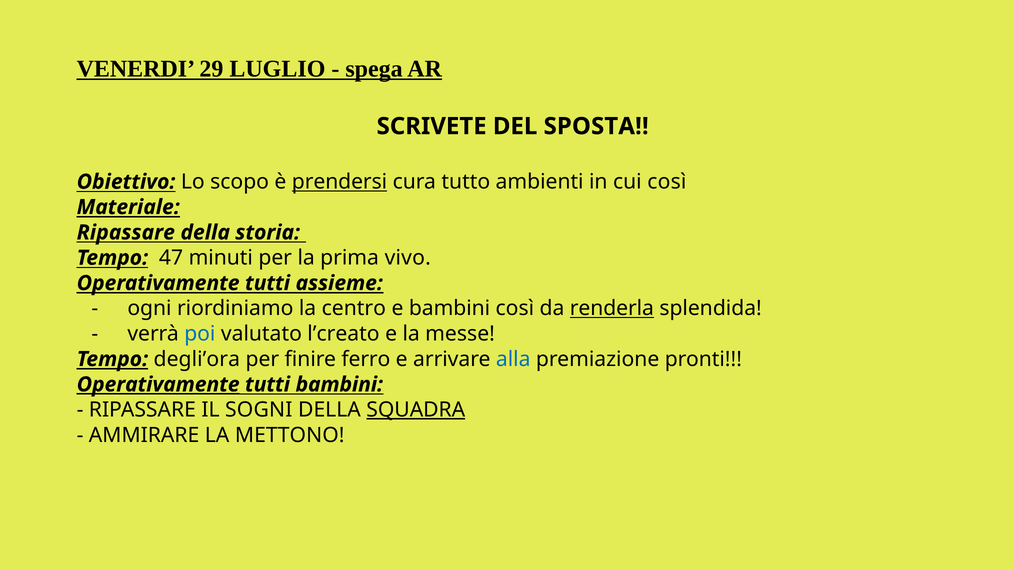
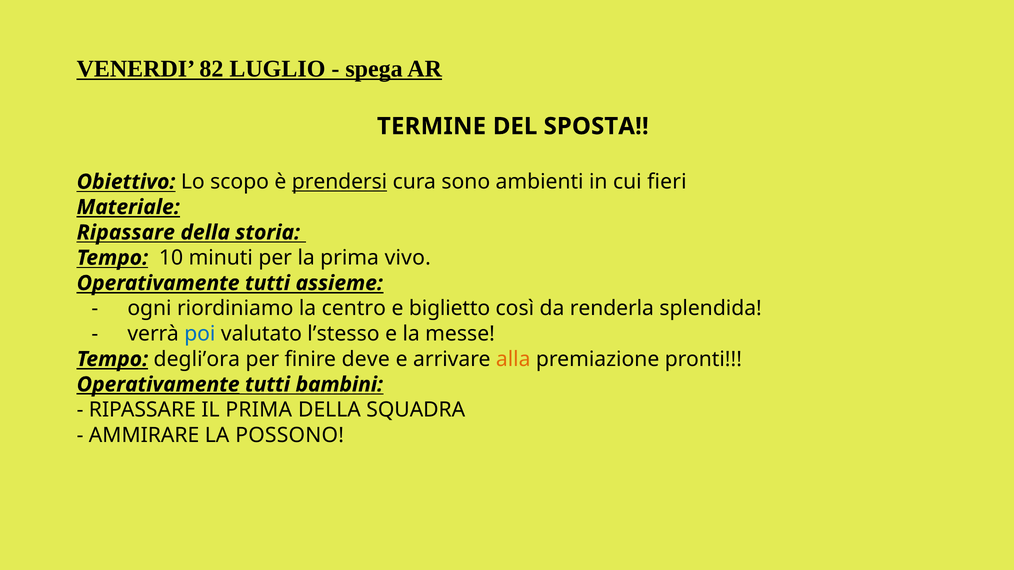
29: 29 -> 82
SCRIVETE: SCRIVETE -> TERMINE
tutto: tutto -> sono
cui così: così -> fieri
47: 47 -> 10
e bambini: bambini -> biglietto
renderla underline: present -> none
l’creato: l’creato -> l’stesso
ferro: ferro -> deve
alla colour: blue -> orange
IL SOGNI: SOGNI -> PRIMA
SQUADRA underline: present -> none
METTONO: METTONO -> POSSONO
